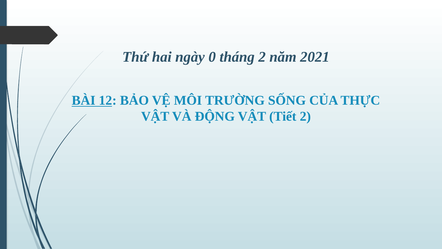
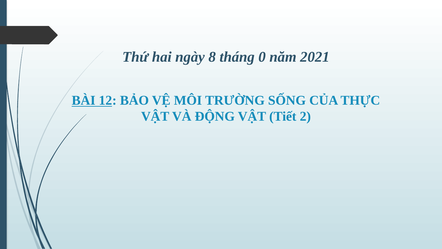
0: 0 -> 8
tháng 2: 2 -> 0
